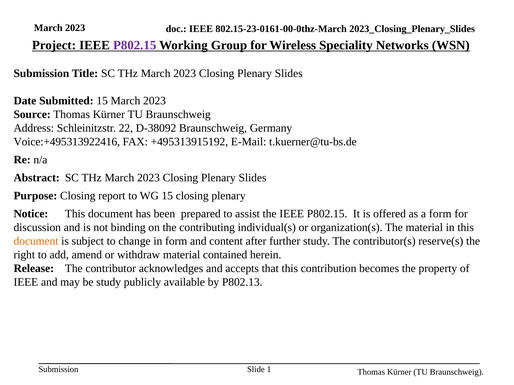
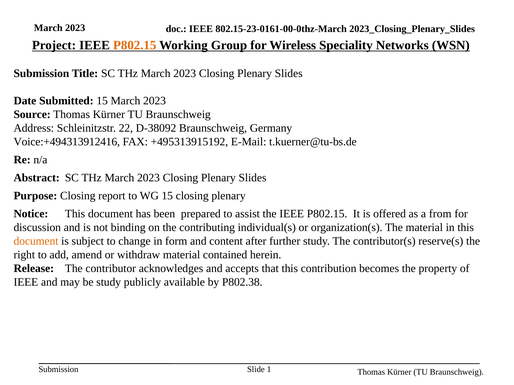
P802.15 at (135, 45) colour: purple -> orange
Voice:+495313922416: Voice:+495313922416 -> Voice:+494313912416
a form: form -> from
P802.13: P802.13 -> P802.38
